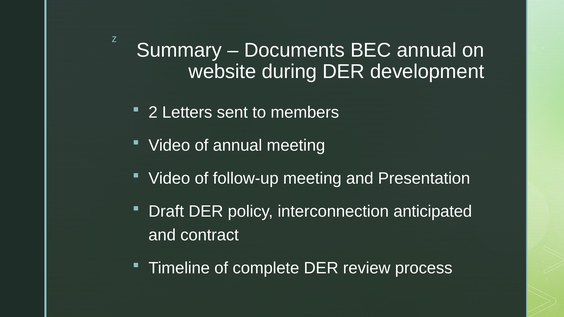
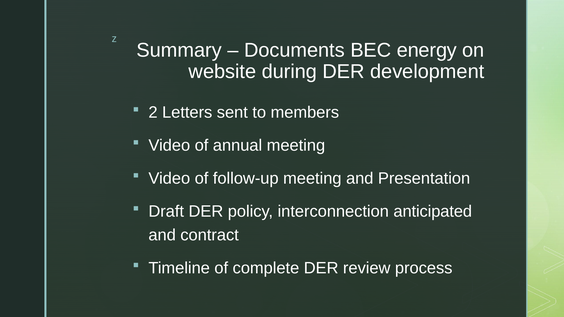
BEC annual: annual -> energy
